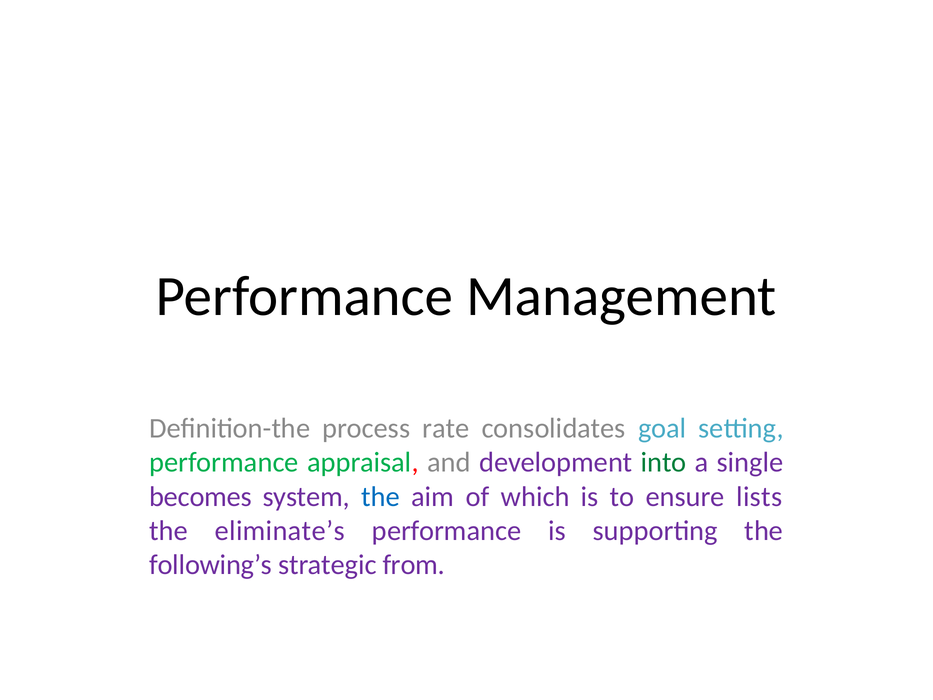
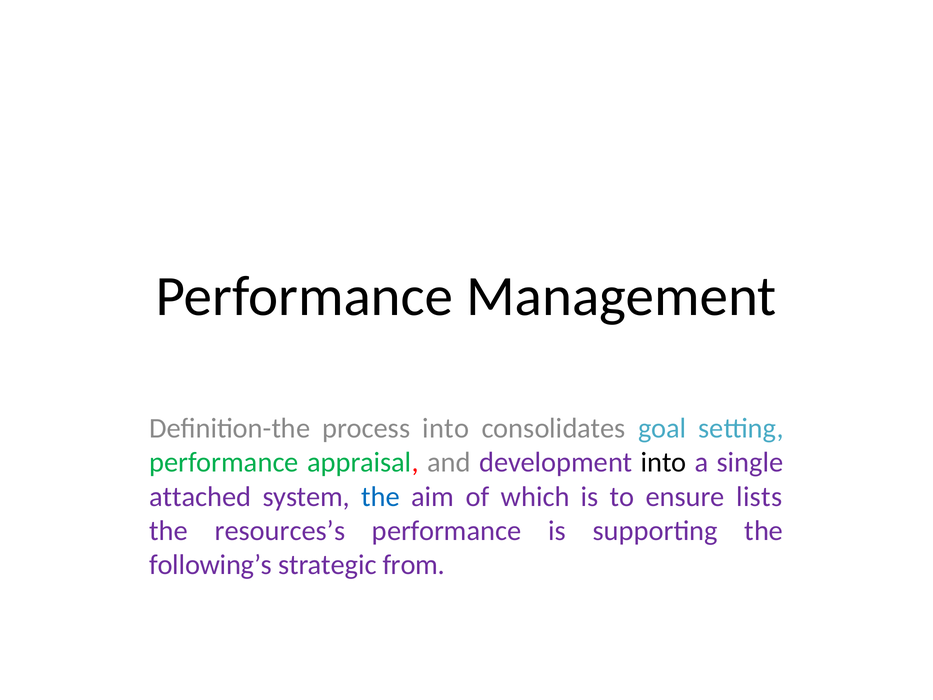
process rate: rate -> into
into at (664, 462) colour: green -> black
becomes: becomes -> attached
eliminate’s: eliminate’s -> resources’s
